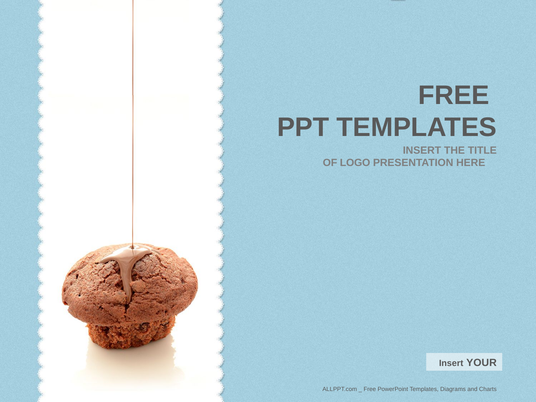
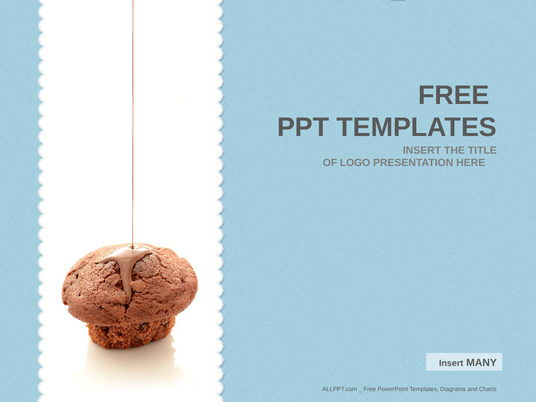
YOUR: YOUR -> MANY
